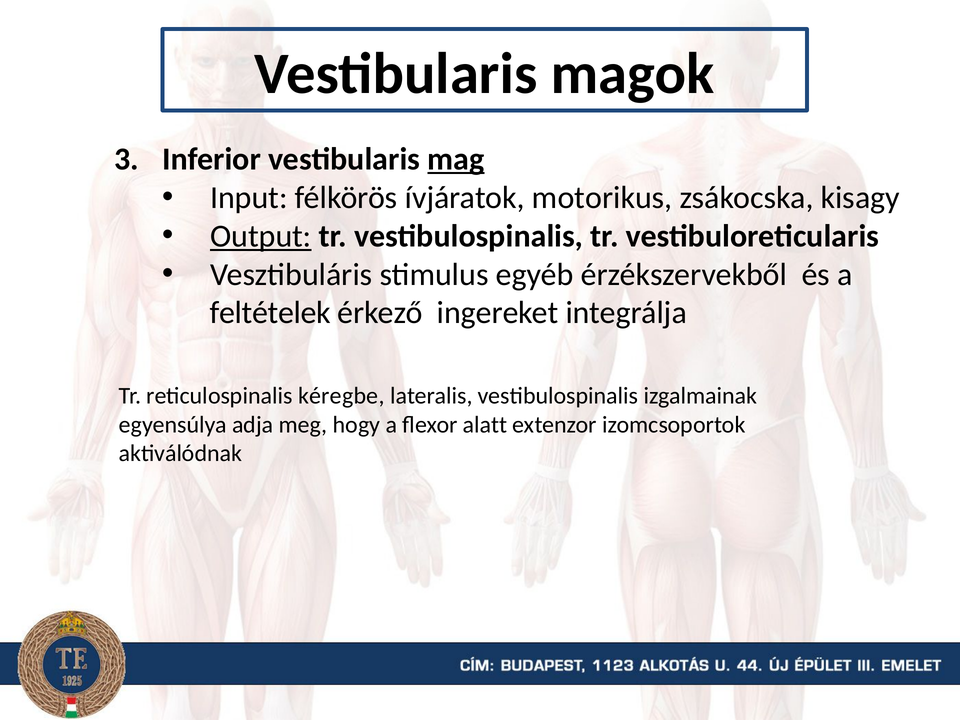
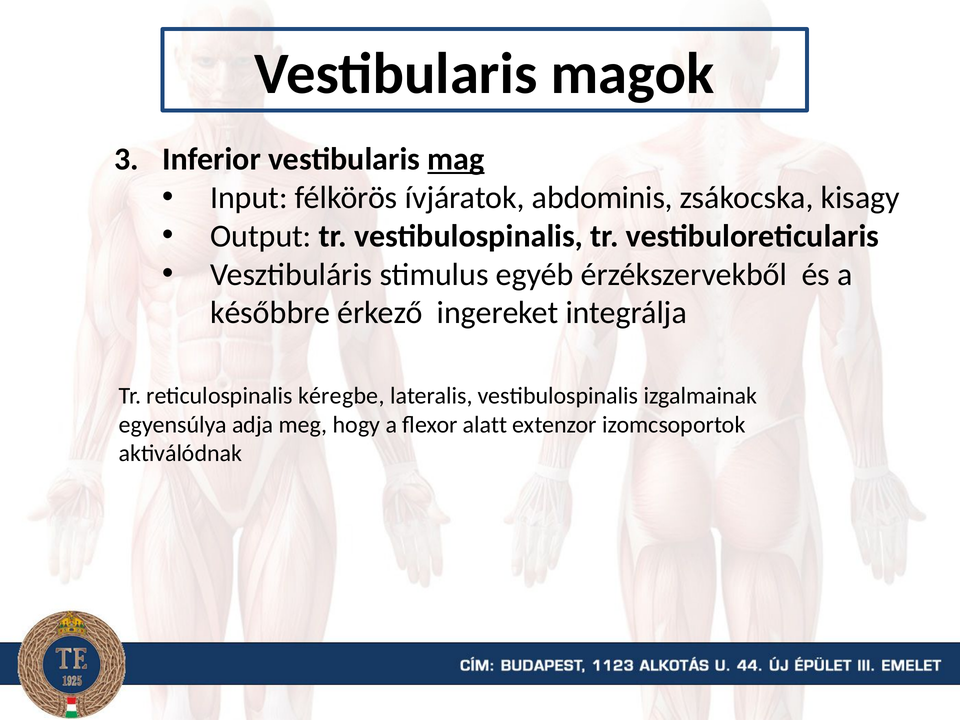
motorikus: motorikus -> abdominis
Output underline: present -> none
feltételek: feltételek -> későbbre
